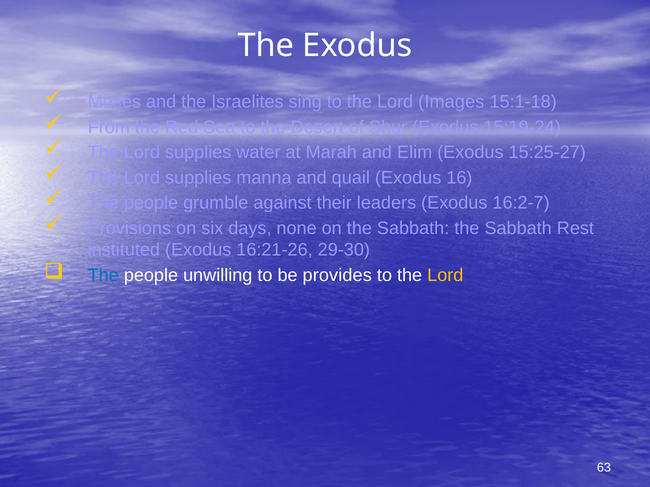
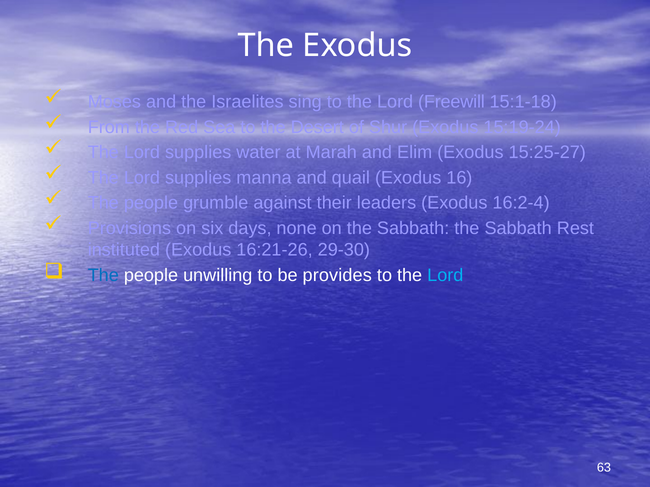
Images: Images -> Freewill
16:2-7: 16:2-7 -> 16:2-4
Lord at (445, 275) colour: yellow -> light blue
